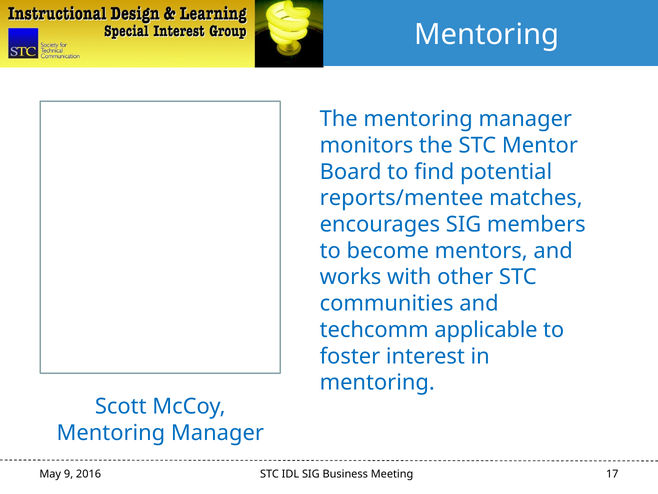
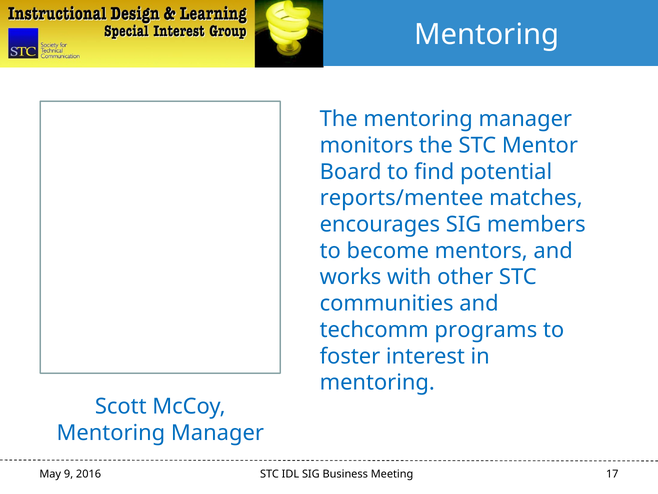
applicable: applicable -> programs
